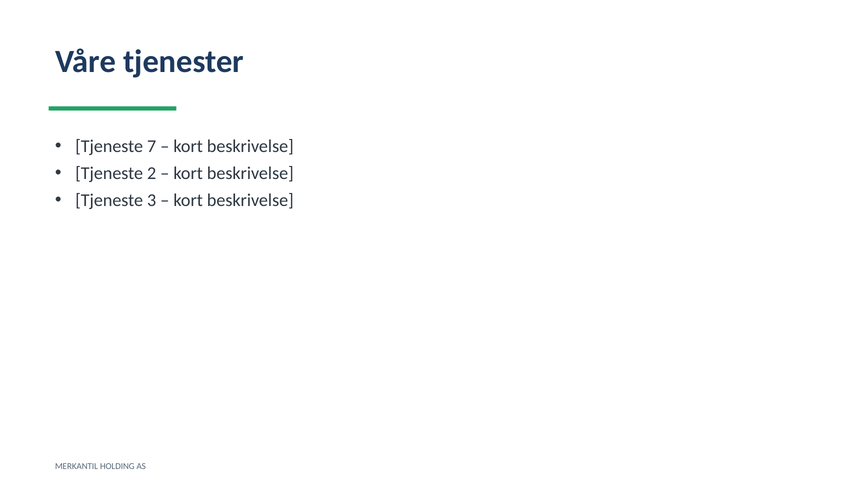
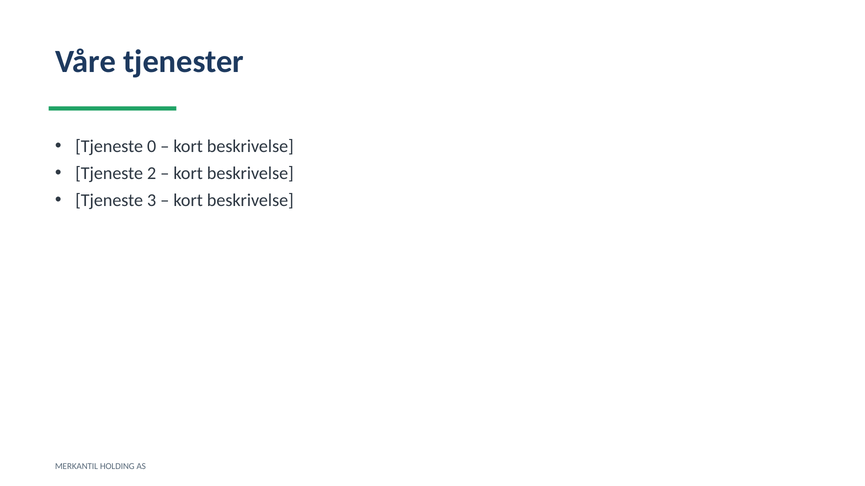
7: 7 -> 0
